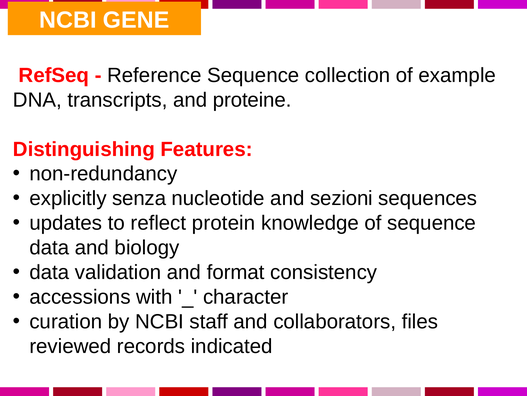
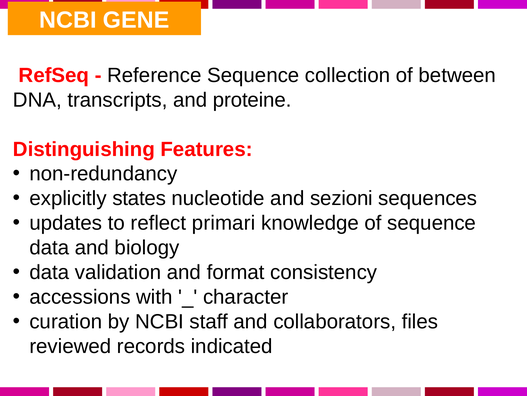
example: example -> between
senza: senza -> states
protein: protein -> primari
